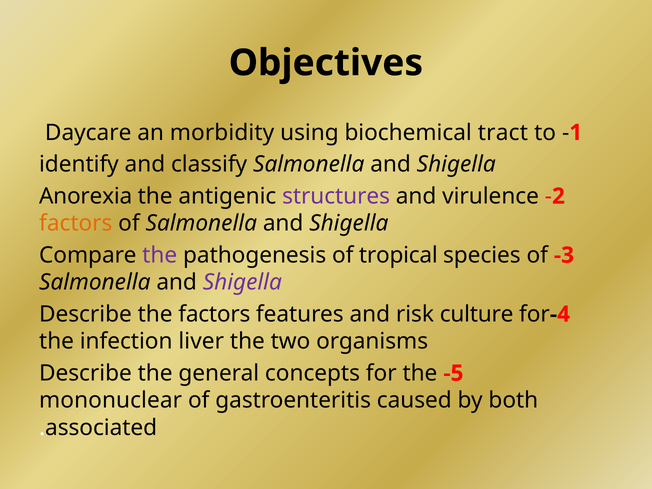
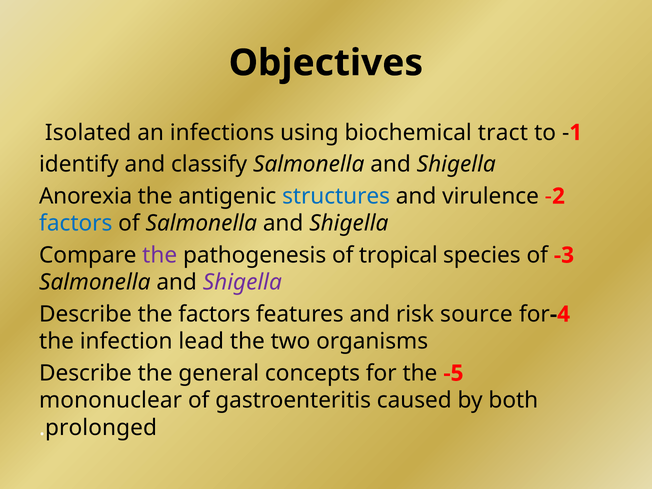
Daycare: Daycare -> Isolated
morbidity: morbidity -> infections
structures colour: purple -> blue
factors at (76, 223) colour: orange -> blue
culture: culture -> source
liver: liver -> lead
associated: associated -> prolonged
